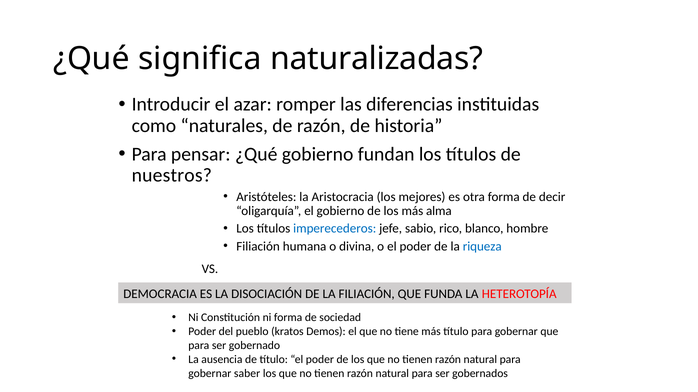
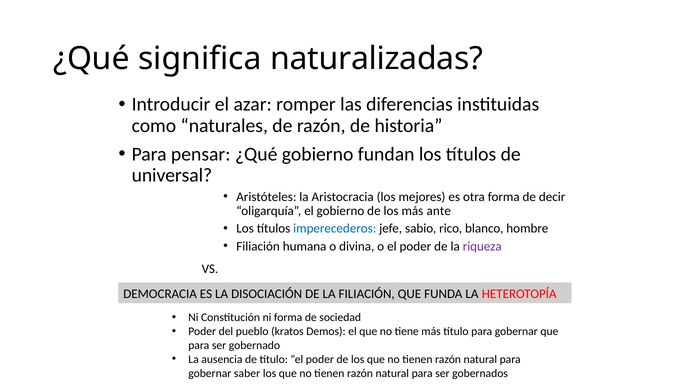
nuestros: nuestros -> universal
alma: alma -> ante
riqueza colour: blue -> purple
